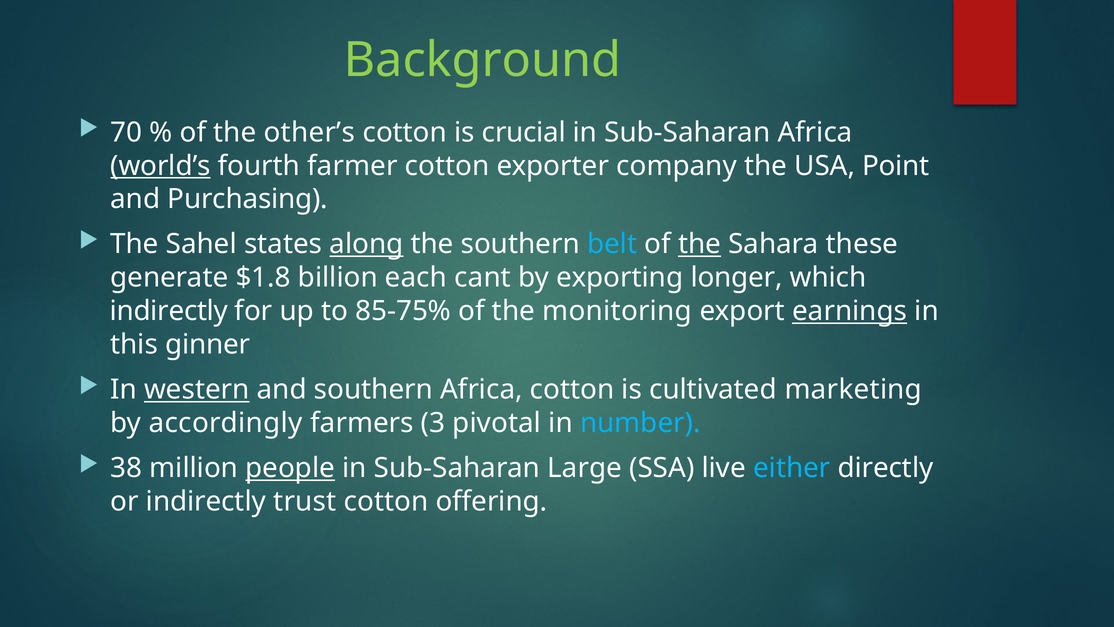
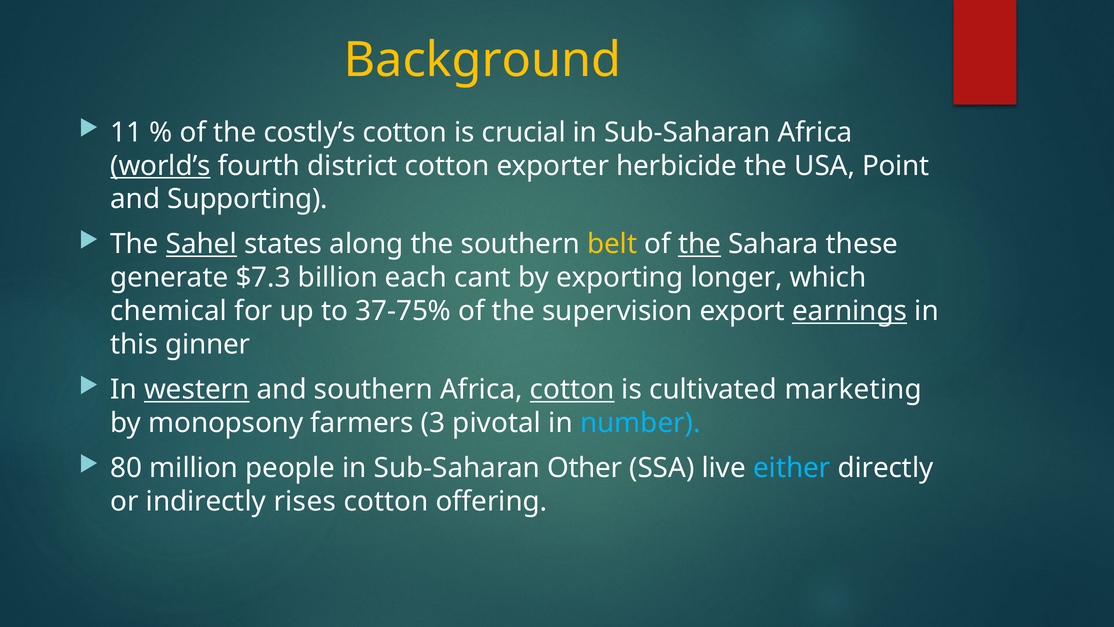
Background colour: light green -> yellow
70: 70 -> 11
other’s: other’s -> costly’s
farmer: farmer -> district
company: company -> herbicide
Purchasing: Purchasing -> Supporting
Sahel underline: none -> present
along underline: present -> none
belt colour: light blue -> yellow
$1.8: $1.8 -> $7.3
indirectly at (169, 311): indirectly -> chemical
85-75%: 85-75% -> 37-75%
monitoring: monitoring -> supervision
cotton at (572, 389) underline: none -> present
accordingly: accordingly -> monopsony
38: 38 -> 80
people underline: present -> none
Large: Large -> Other
trust: trust -> rises
